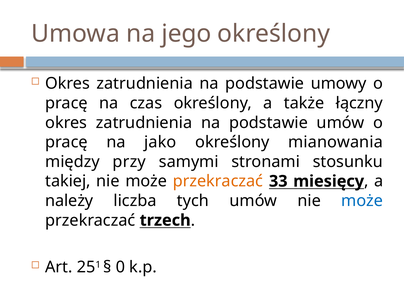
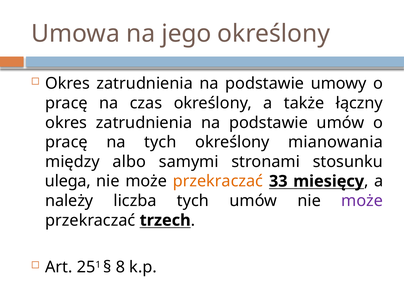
na jako: jako -> tych
przy: przy -> albo
takiej: takiej -> ulega
może at (362, 201) colour: blue -> purple
0: 0 -> 8
